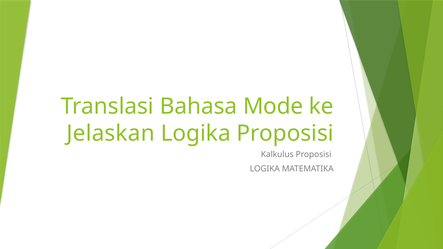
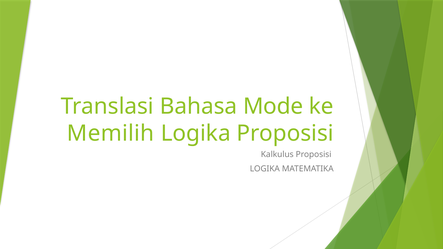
Jelaskan: Jelaskan -> Memilih
